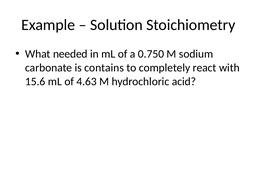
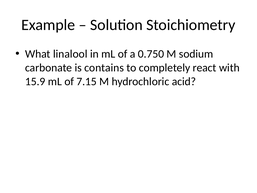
needed: needed -> linalool
15.6: 15.6 -> 15.9
4.63: 4.63 -> 7.15
